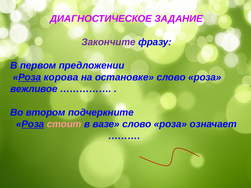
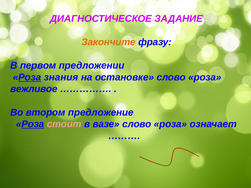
Закончите colour: purple -> orange
корова: корова -> знания
подчеркните: подчеркните -> предложение
